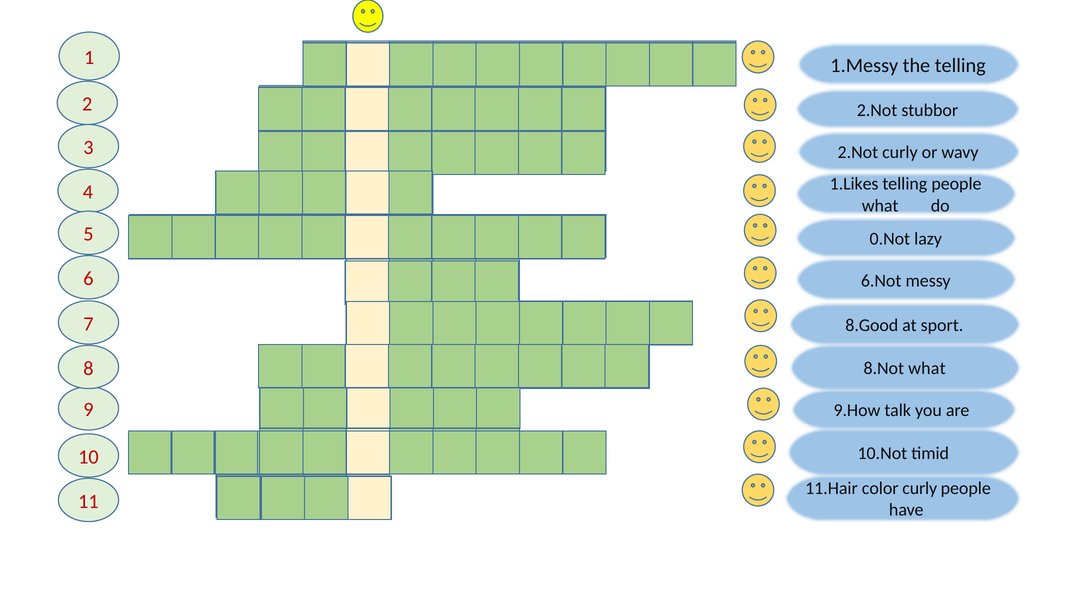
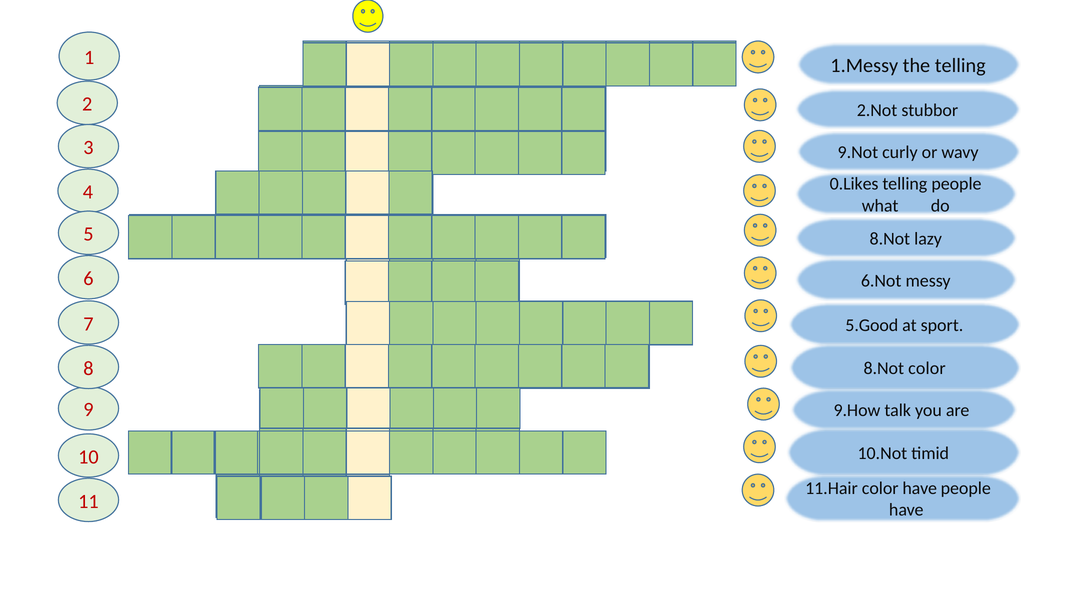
3 2.Not: 2.Not -> 9.Not
1.Likes: 1.Likes -> 0.Likes
5 0.Not: 0.Not -> 8.Not
8.Good: 8.Good -> 5.Good
8.Not what: what -> color
color curly: curly -> have
